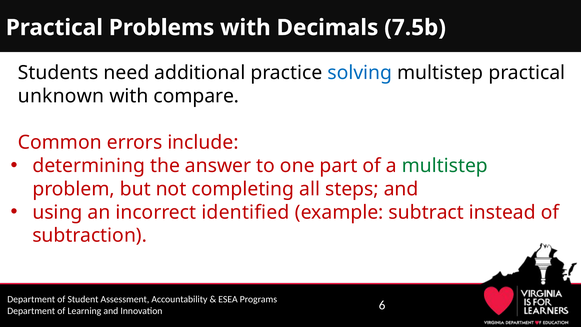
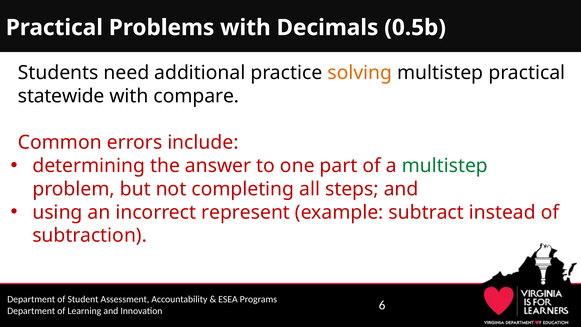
7.5b: 7.5b -> 0.5b
solving colour: blue -> orange
unknown: unknown -> statewide
identified: identified -> represent
